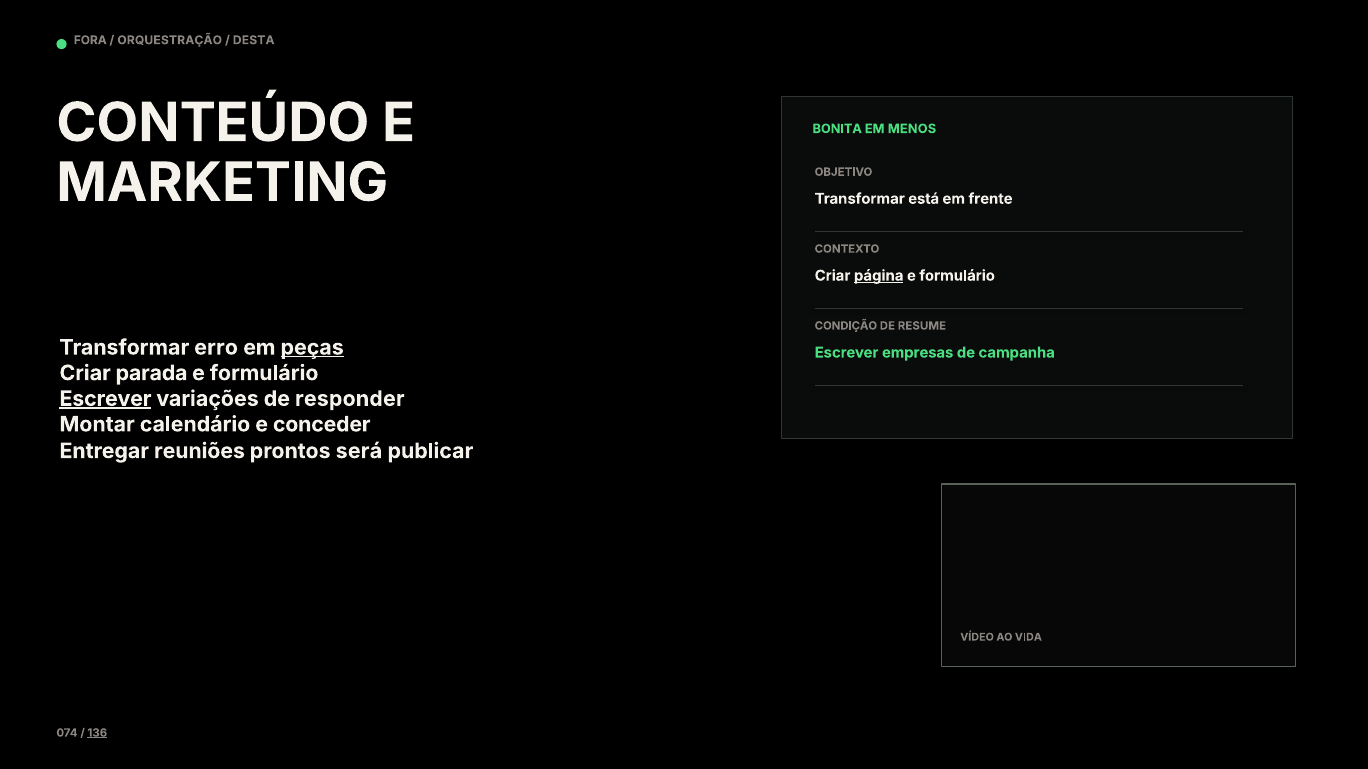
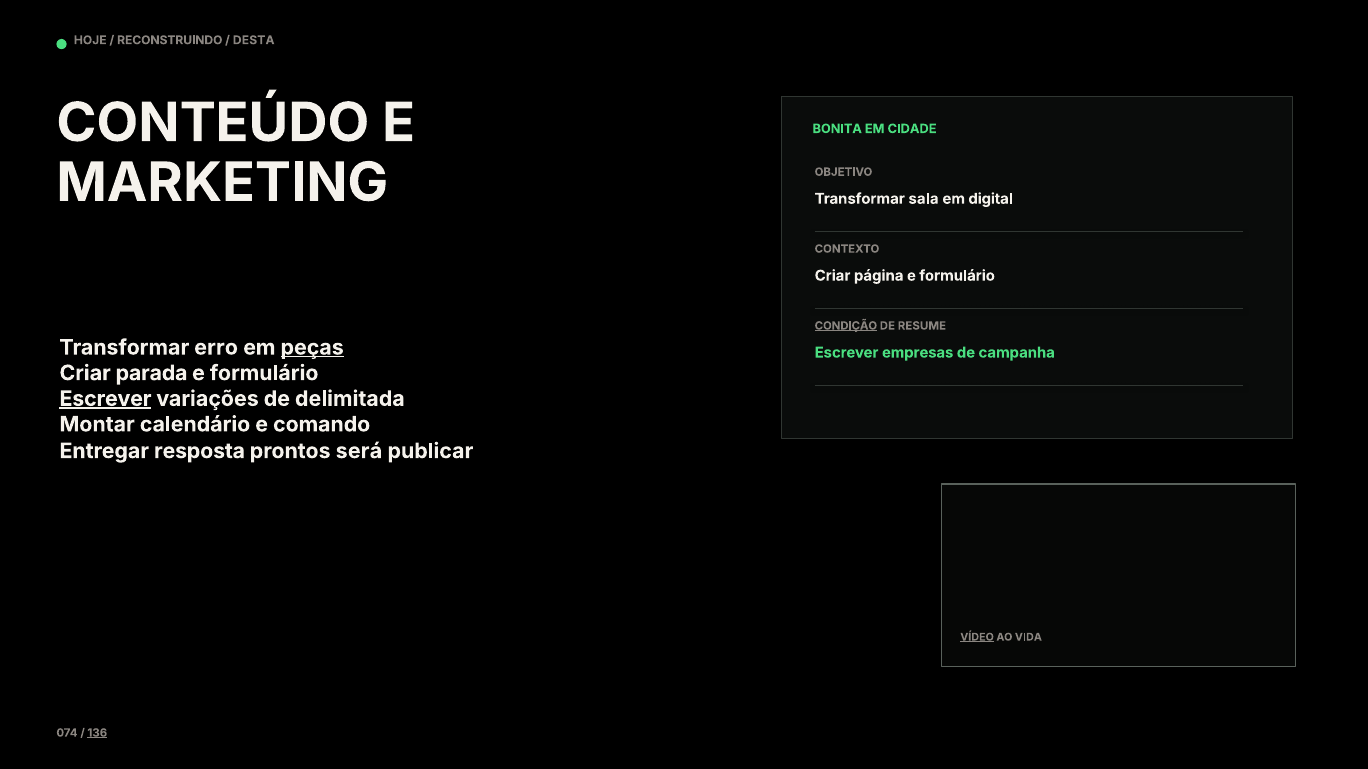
FORA: FORA -> HOJE
ORQUESTRAÇÃO: ORQUESTRAÇÃO -> RECONSTRUINDO
MENOS: MENOS -> CIDADE
está: está -> sala
frente: frente -> digital
página underline: present -> none
CONDIÇÃO underline: none -> present
responder: responder -> delimitada
conceder: conceder -> comando
reuniões: reuniões -> resposta
VÍDEO underline: none -> present
